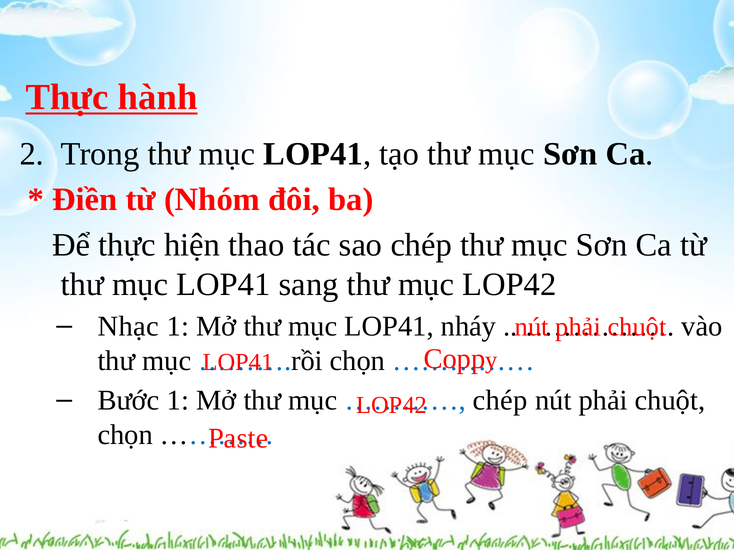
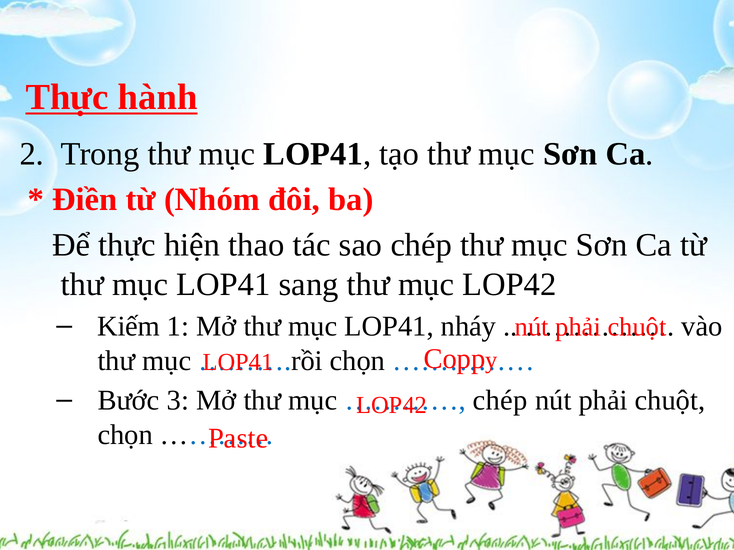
Nhạc: Nhạc -> Kiếm
Bước 1: 1 -> 3
